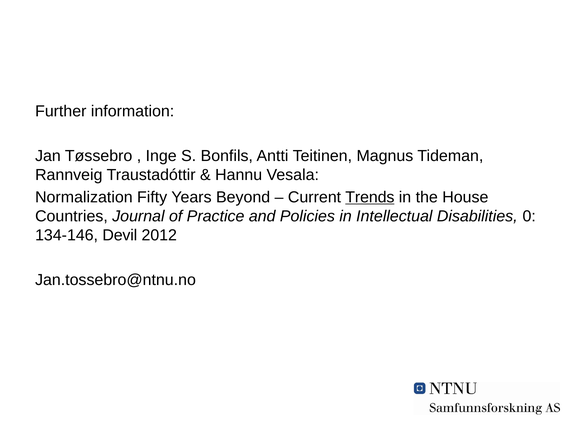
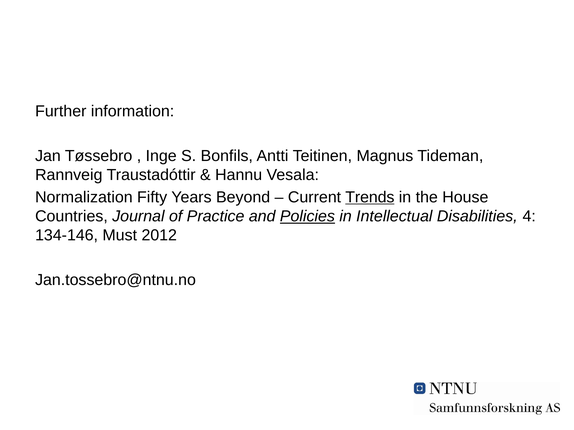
Policies underline: none -> present
0: 0 -> 4
Devil: Devil -> Must
